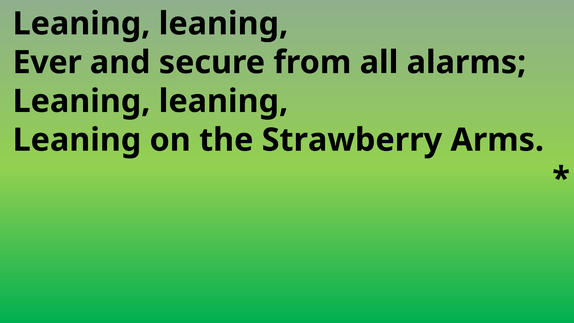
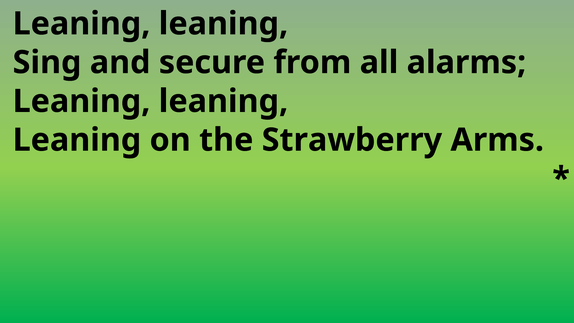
Ever: Ever -> Sing
